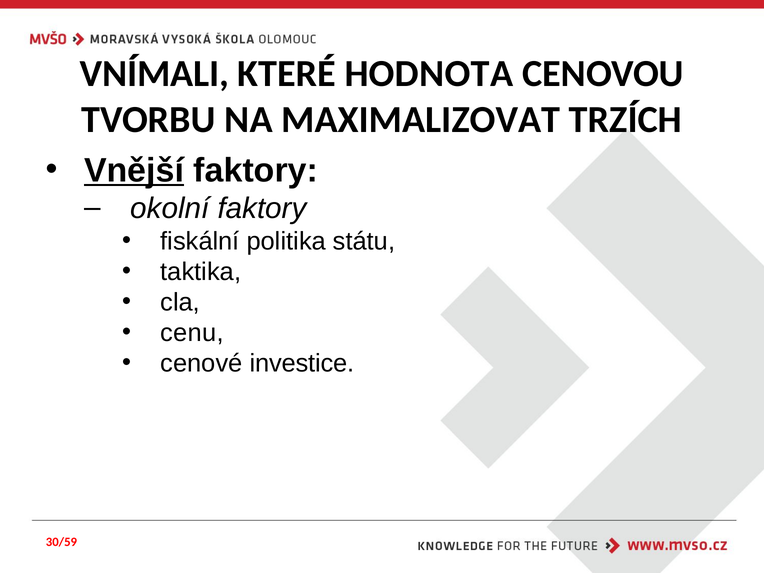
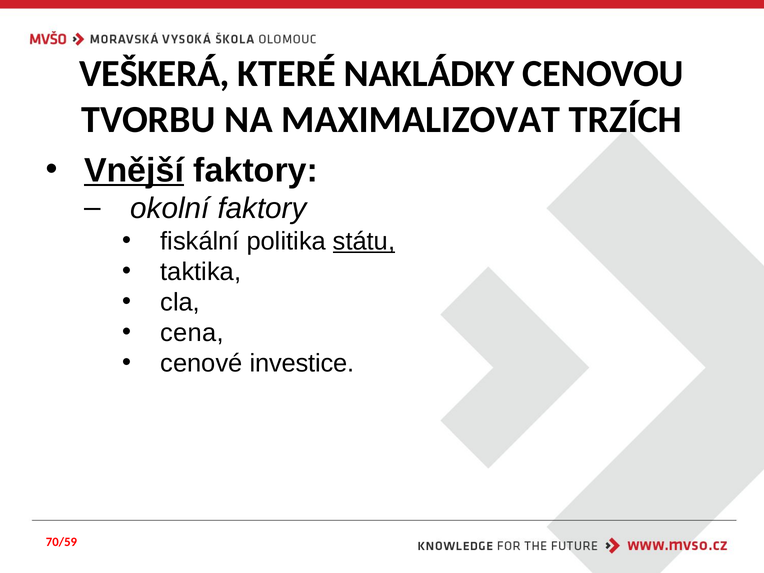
VNÍMALI: VNÍMALI -> VEŠKERÁ
HODNOTA: HODNOTA -> NAKLÁDKY
státu underline: none -> present
cenu: cenu -> cena
30/59: 30/59 -> 70/59
